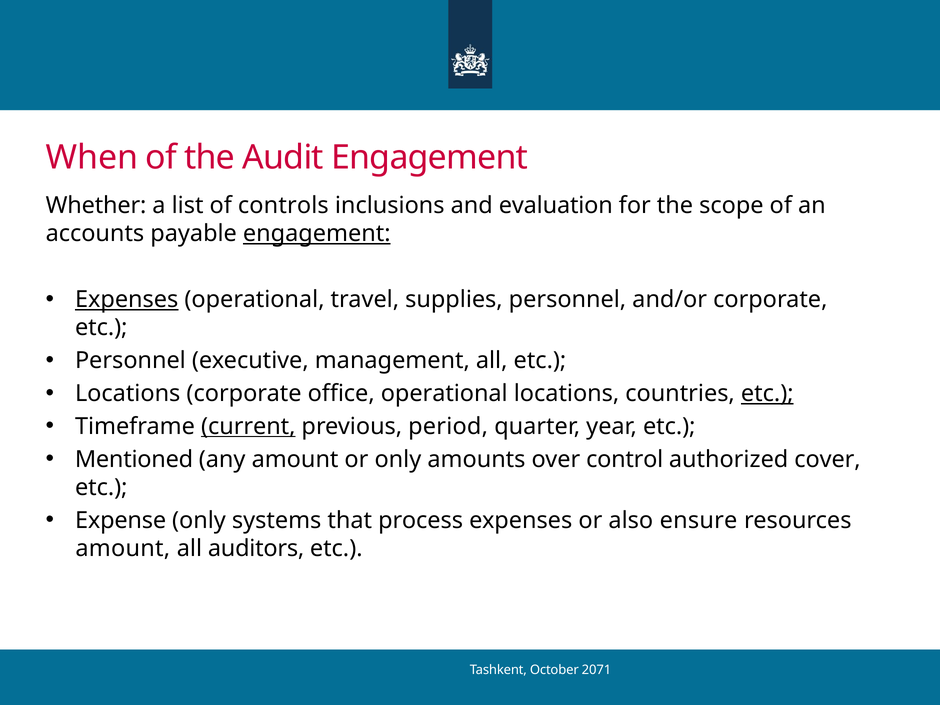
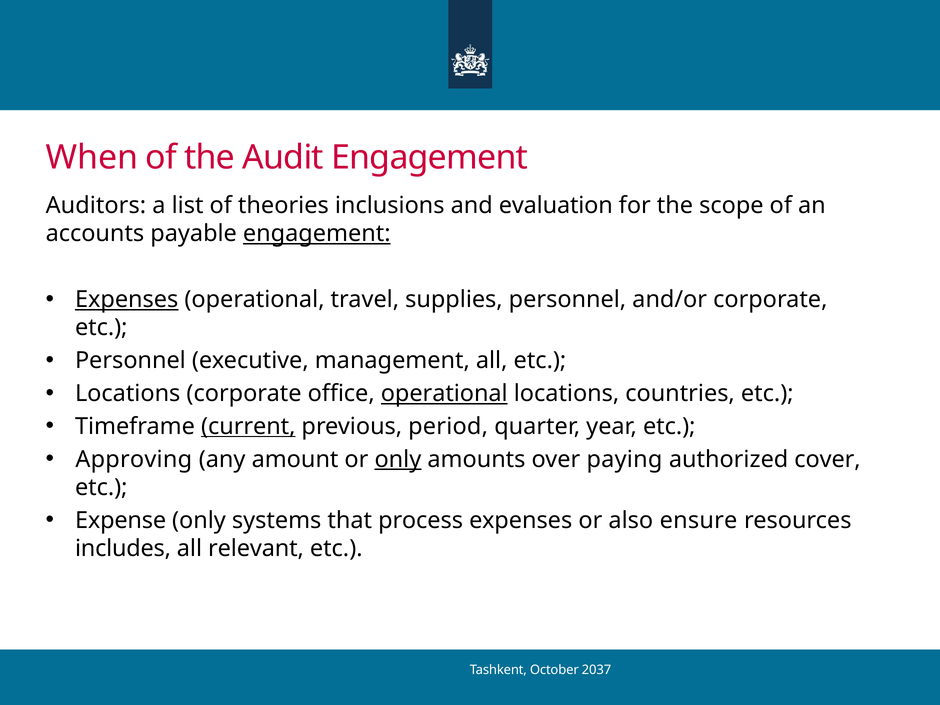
Whether: Whether -> Auditors
controls: controls -> theories
operational at (444, 394) underline: none -> present
etc at (767, 394) underline: present -> none
Mentioned: Mentioned -> Approving
only at (398, 459) underline: none -> present
control: control -> paying
amount at (123, 549): amount -> includes
auditors: auditors -> relevant
2071: 2071 -> 2037
